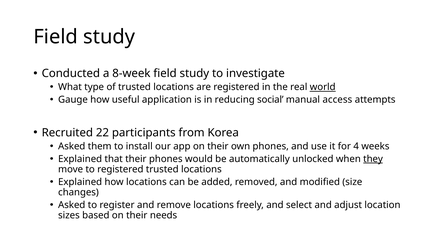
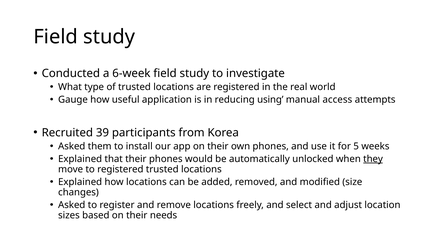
8-week: 8-week -> 6-week
world underline: present -> none
social: social -> using
22: 22 -> 39
4: 4 -> 5
